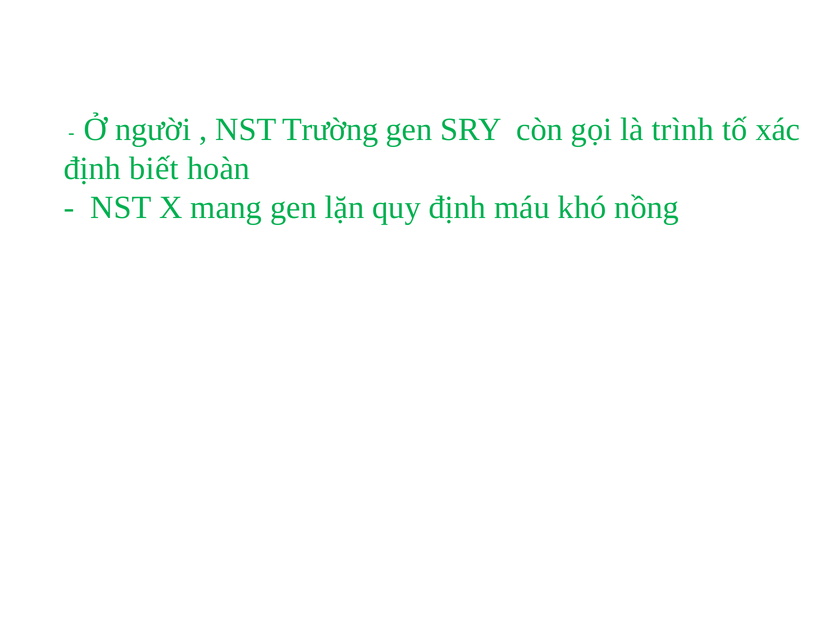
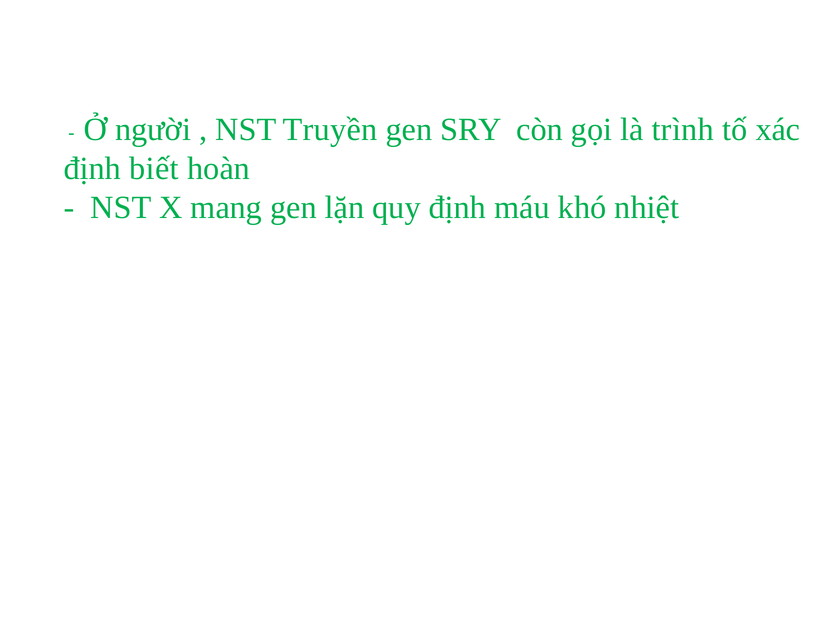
Trường: Trường -> Truyền
nồng: nồng -> nhiệt
